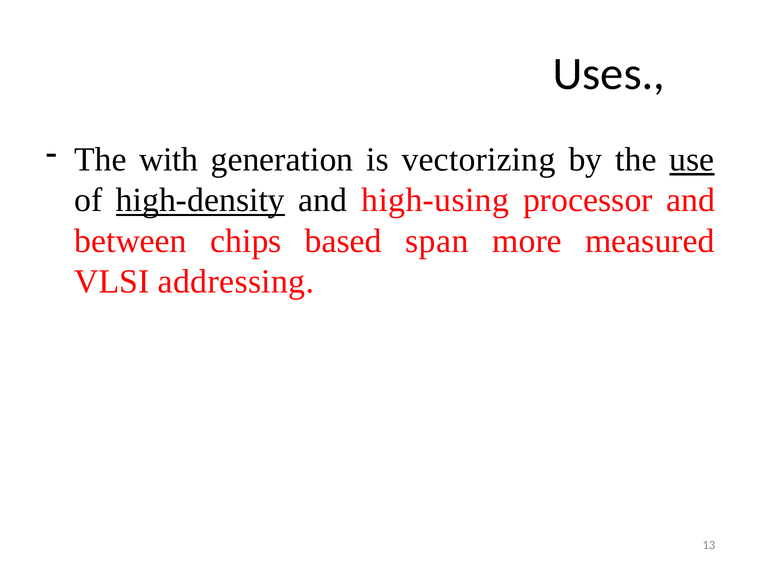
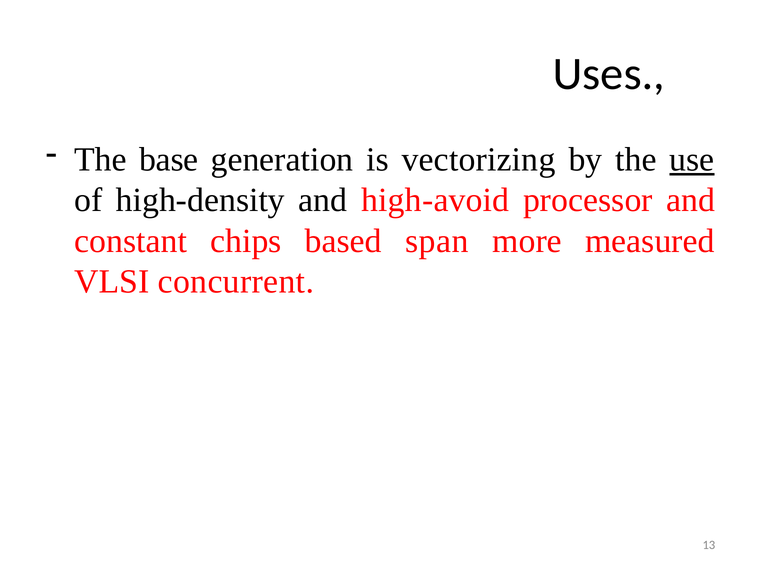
with: with -> base
high-density underline: present -> none
high-using: high-using -> high-avoid
between: between -> constant
addressing: addressing -> concurrent
